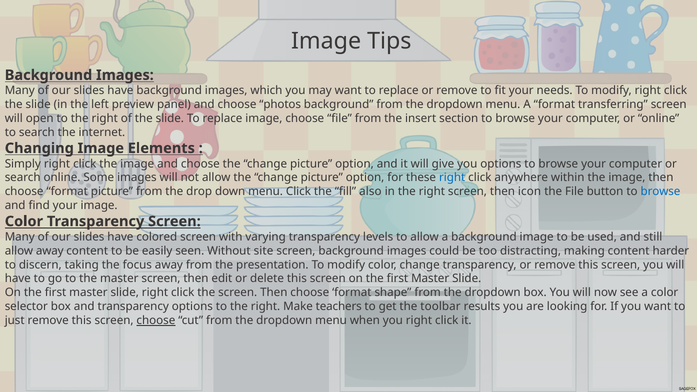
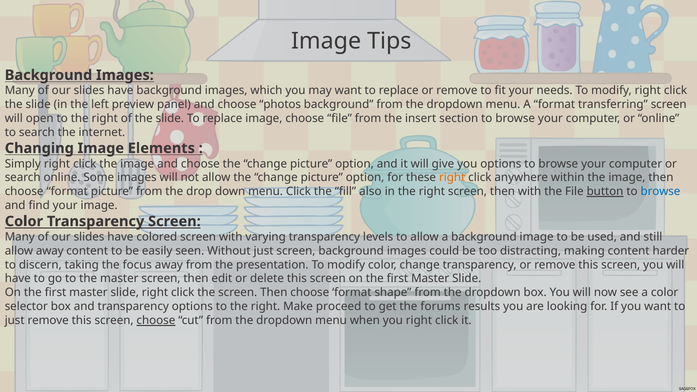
right at (452, 178) colour: blue -> orange
then icon: icon -> with
button underline: none -> present
Without site: site -> just
teachers: teachers -> proceed
toolbar: toolbar -> forums
